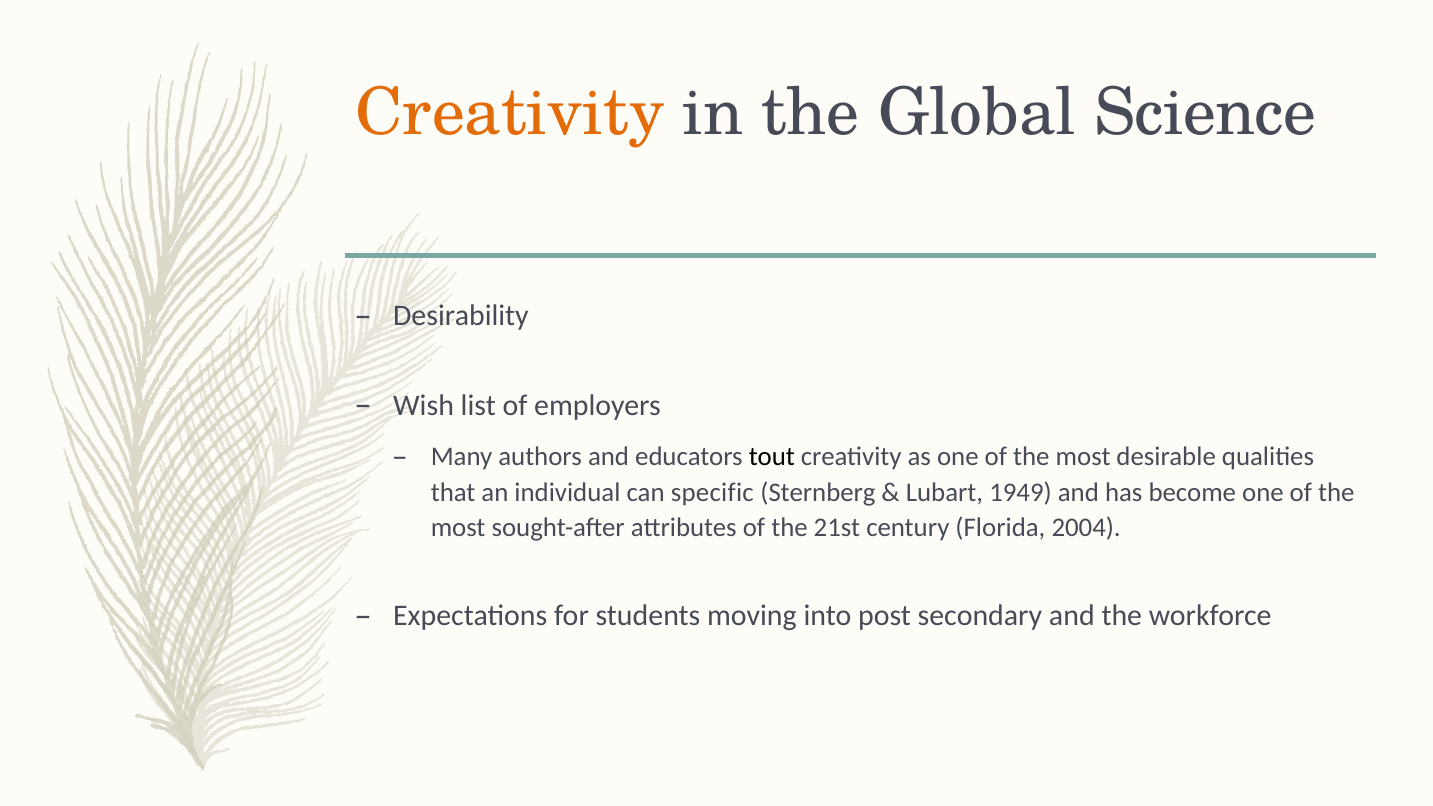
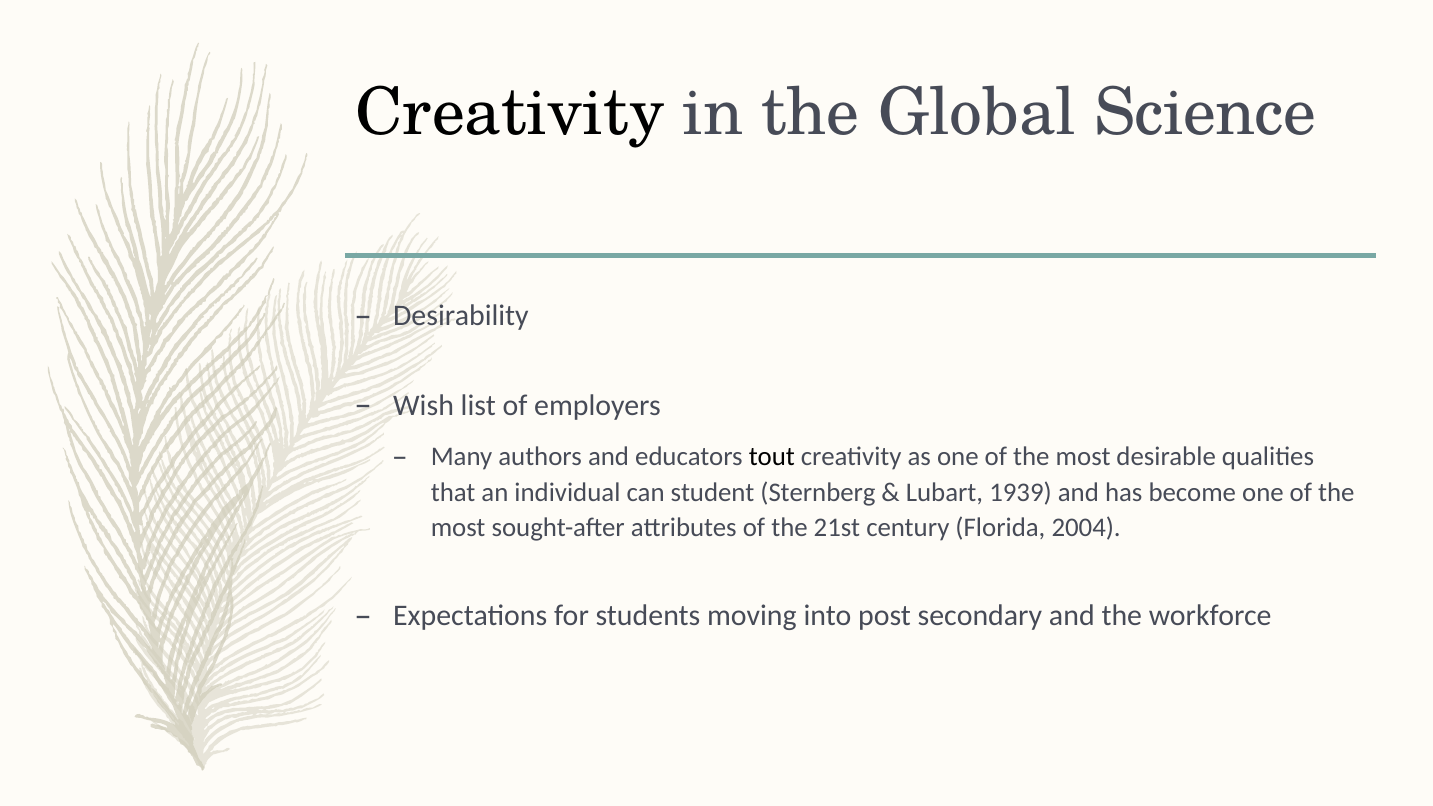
Creativity at (510, 113) colour: orange -> black
specific: specific -> student
1949: 1949 -> 1939
